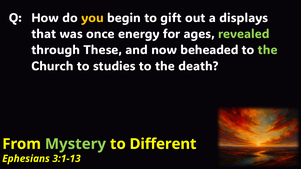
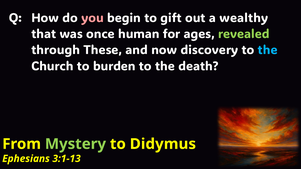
you colour: yellow -> pink
displays: displays -> wealthy
energy: energy -> human
beheaded: beheaded -> discovery
the at (268, 50) colour: light green -> light blue
studies: studies -> burden
Different: Different -> Didymus
